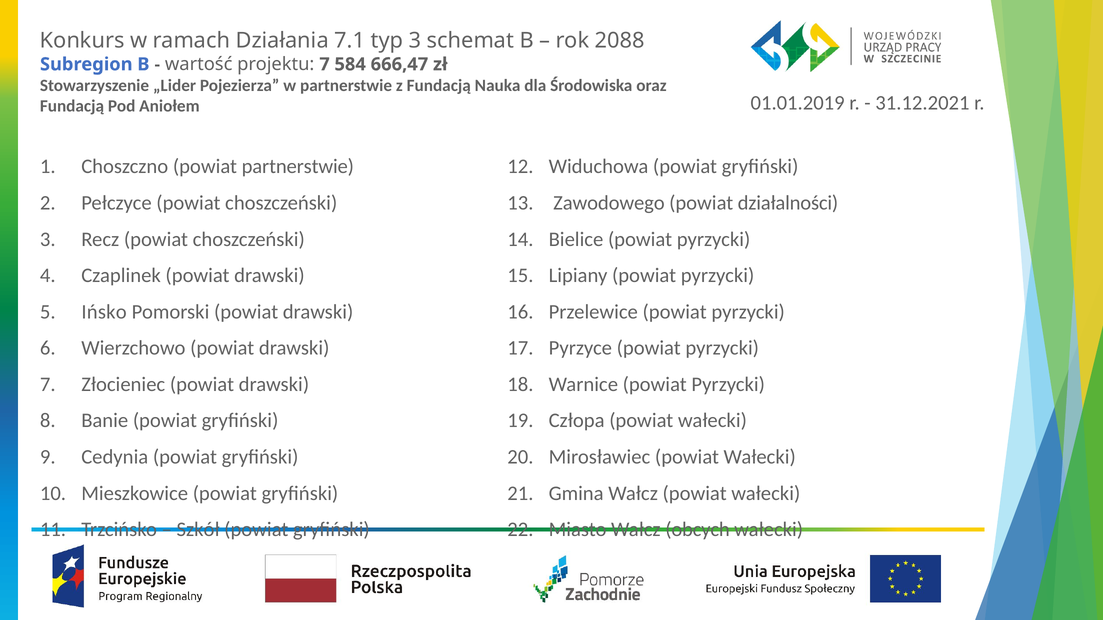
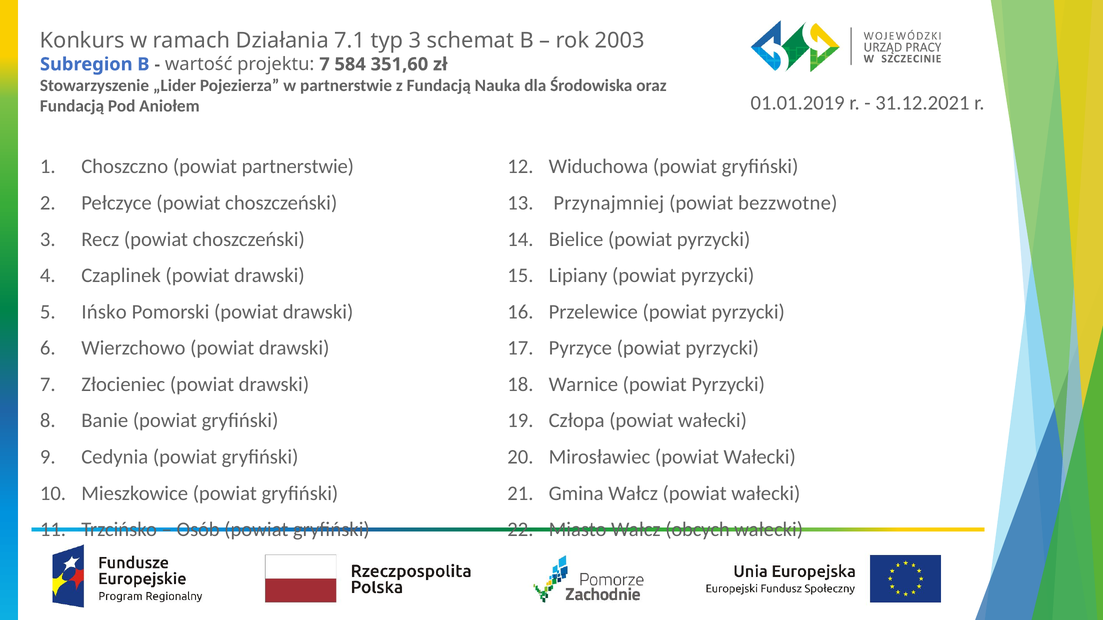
2088: 2088 -> 2003
666,47: 666,47 -> 351,60
Zawodowego: Zawodowego -> Przynajmniej
działalności: działalności -> bezzwotne
Szkół: Szkół -> Osób
